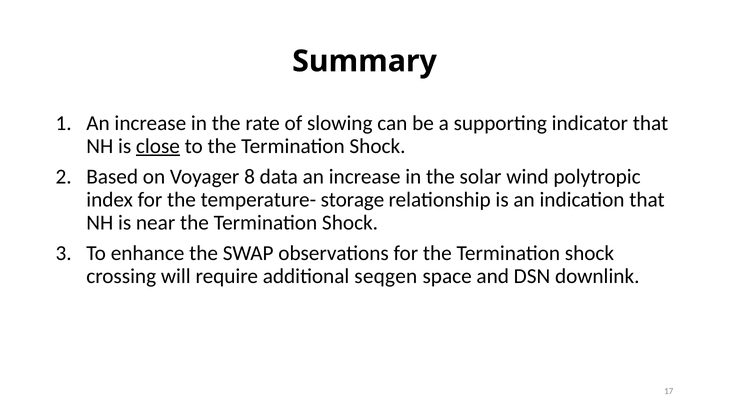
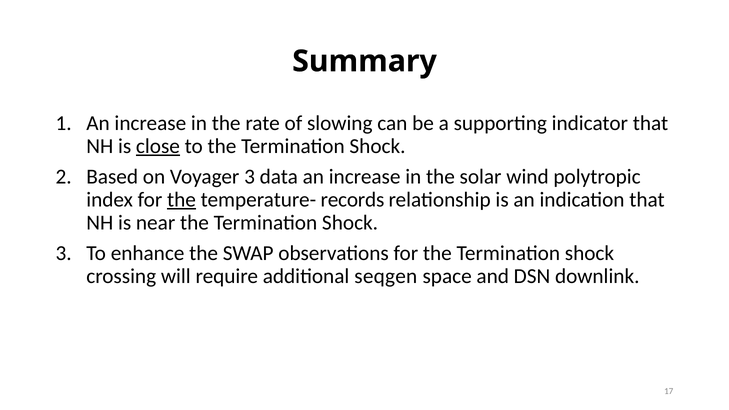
Voyager 8: 8 -> 3
the at (181, 200) underline: none -> present
storage: storage -> records
